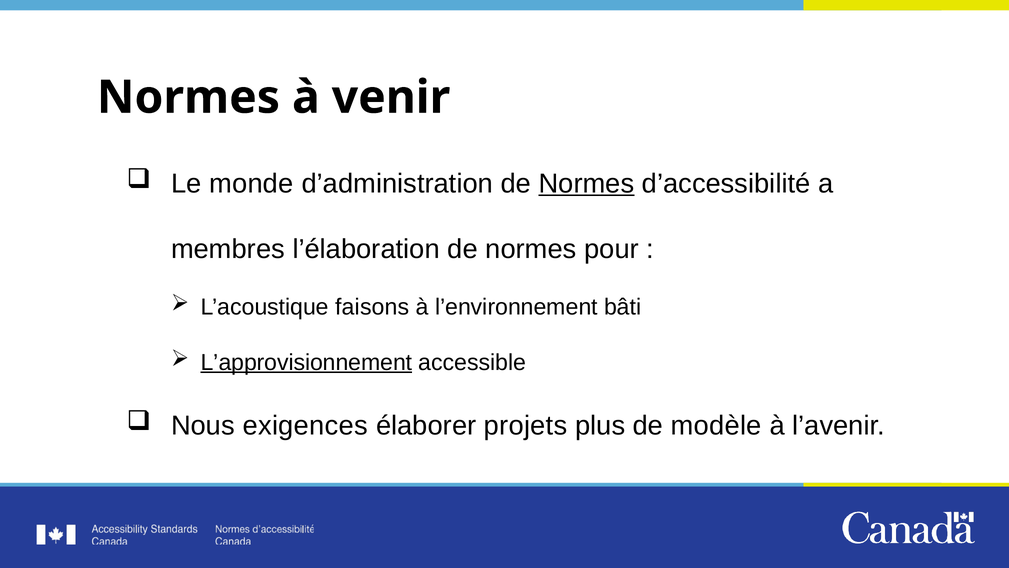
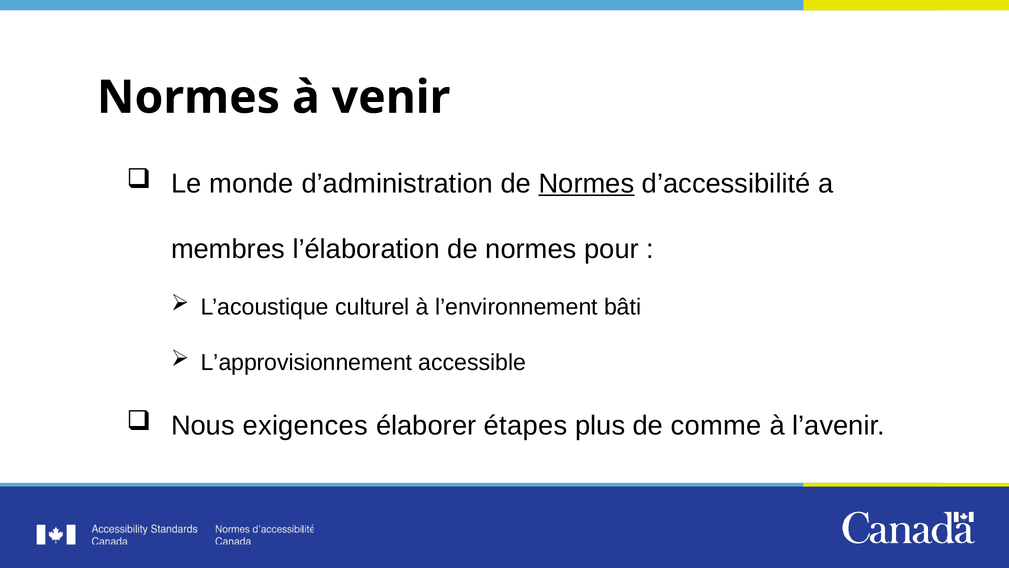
faisons: faisons -> culturel
L’approvisionnement underline: present -> none
projets: projets -> étapes
modèle: modèle -> comme
